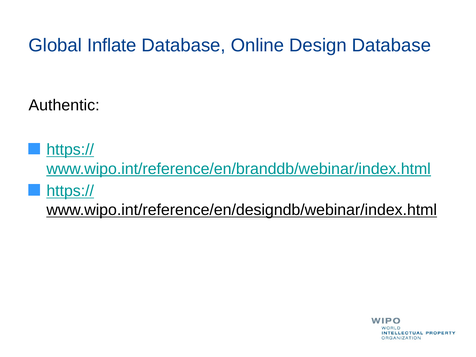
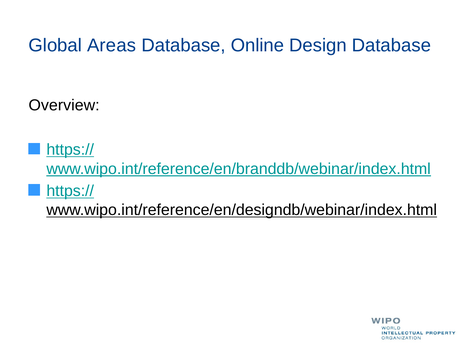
Inflate: Inflate -> Areas
Authentic: Authentic -> Overview
